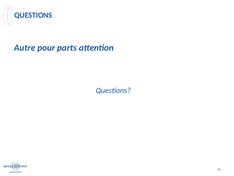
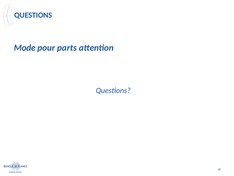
Autre: Autre -> Mode
